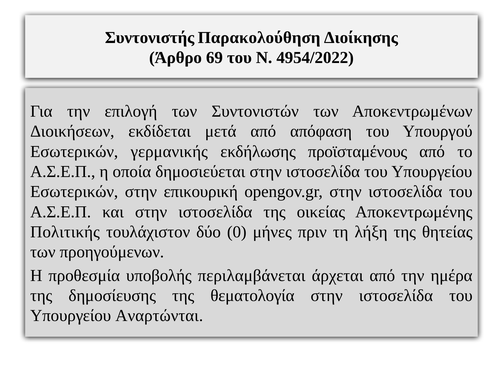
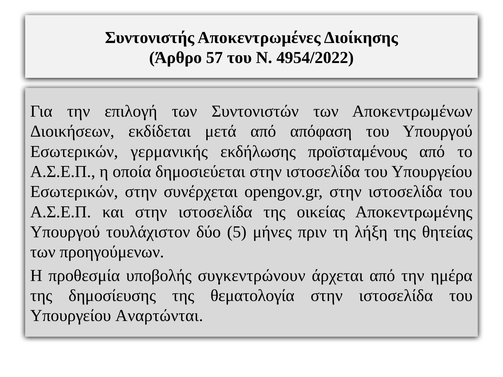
Παρακολούθηση: Παρακολούθηση -> Αποκεντρωμένες
69: 69 -> 57
επικουρική: επικουρική -> συνέρχεται
Πολιτικής at (65, 232): Πολιτικής -> Υπουργού
0: 0 -> 5
περιλαμβάνεται: περιλαμβάνεται -> συγκεντρώνουν
